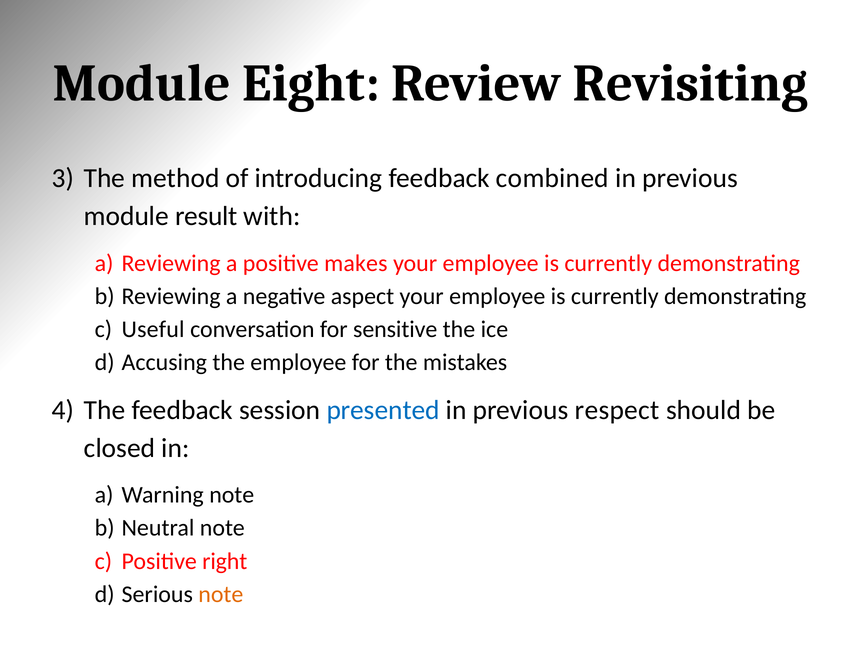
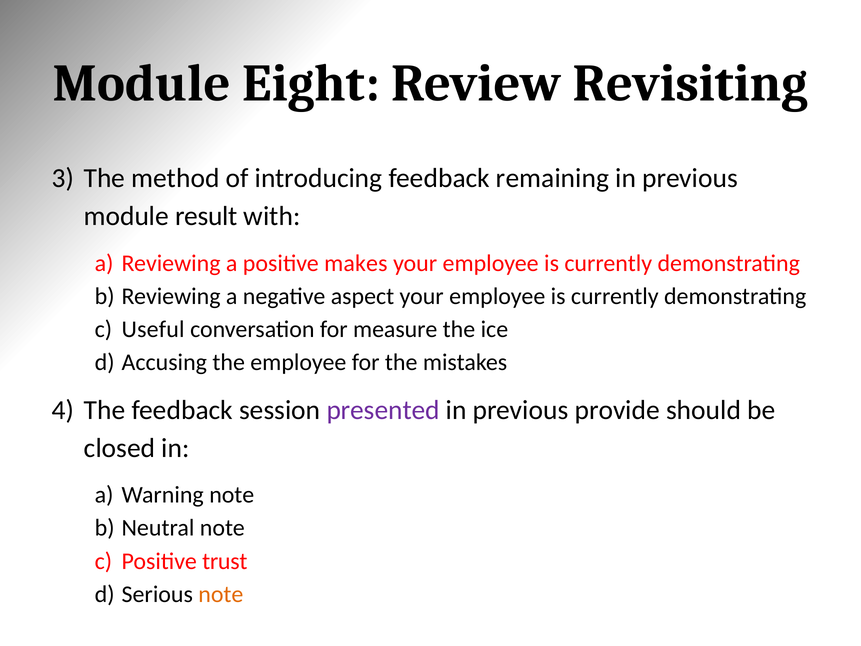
combined: combined -> remaining
sensitive: sensitive -> measure
presented colour: blue -> purple
respect: respect -> provide
right: right -> trust
